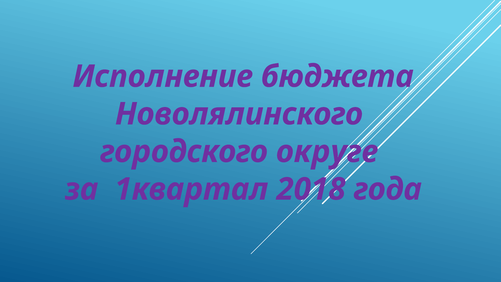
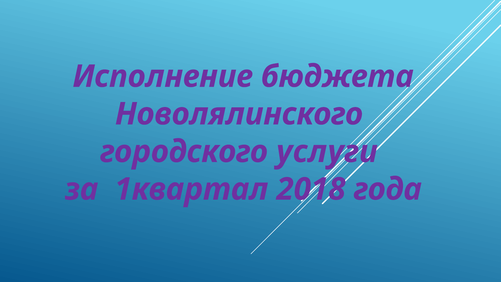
округе: округе -> услуги
